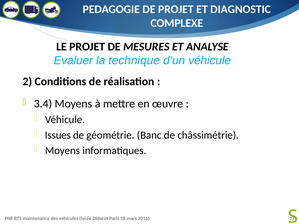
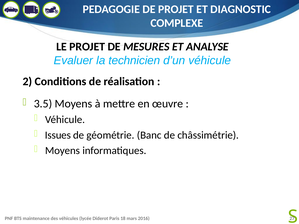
technique: technique -> technicien
3.4: 3.4 -> 3.5
